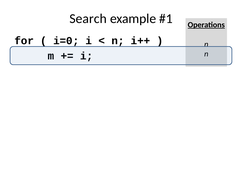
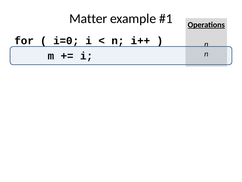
Search: Search -> Matter
